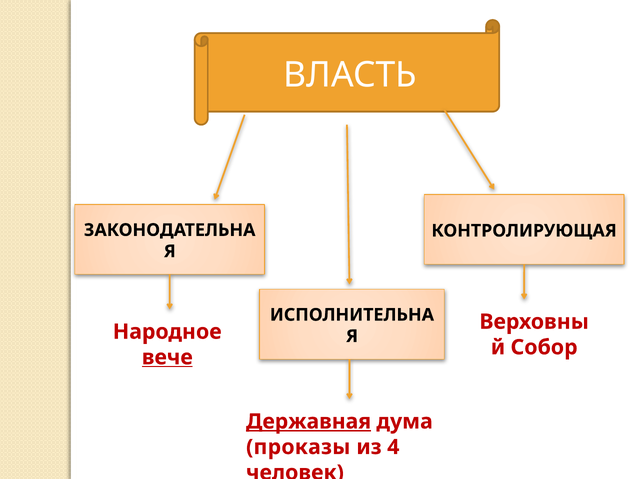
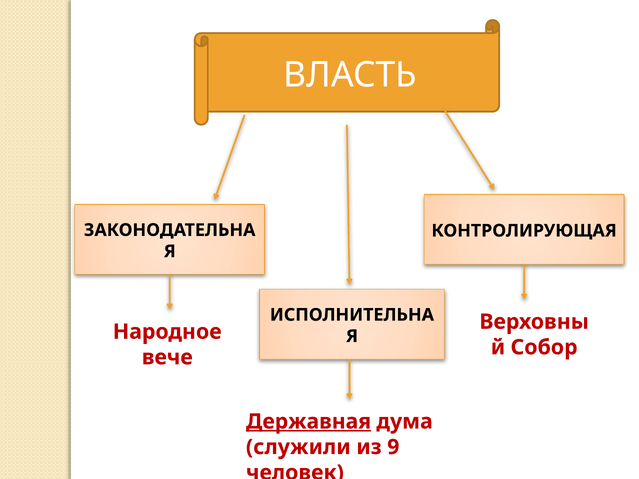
вече underline: present -> none
проказы: проказы -> служили
4: 4 -> 9
